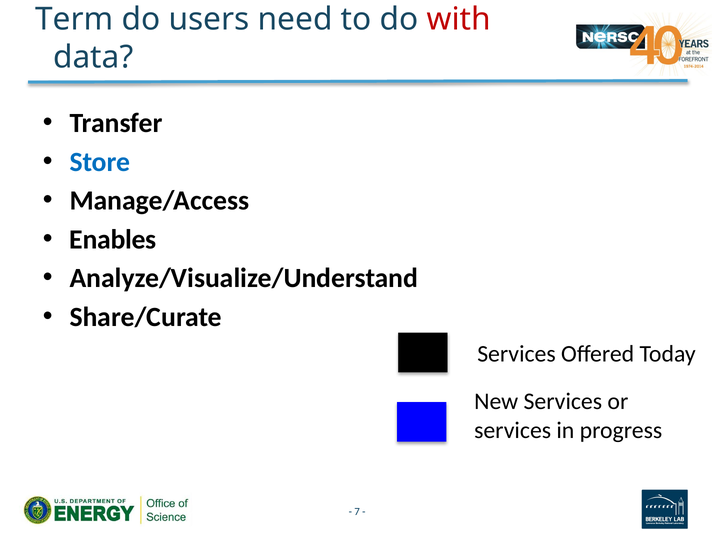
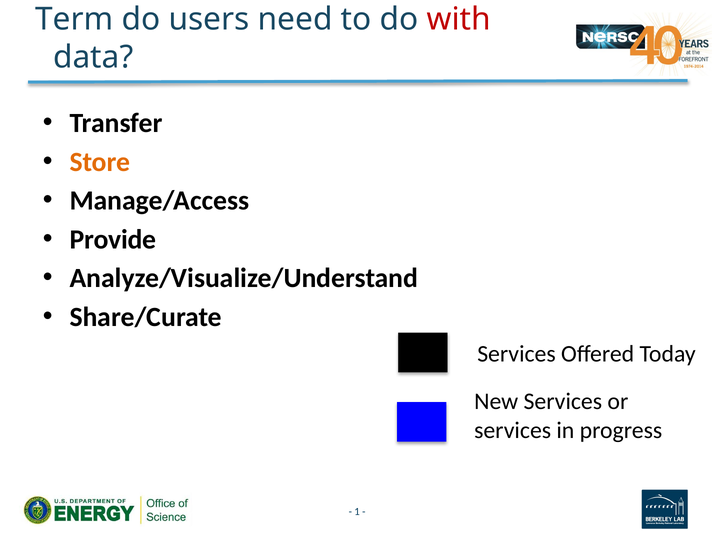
Store colour: blue -> orange
Enables: Enables -> Provide
7: 7 -> 1
